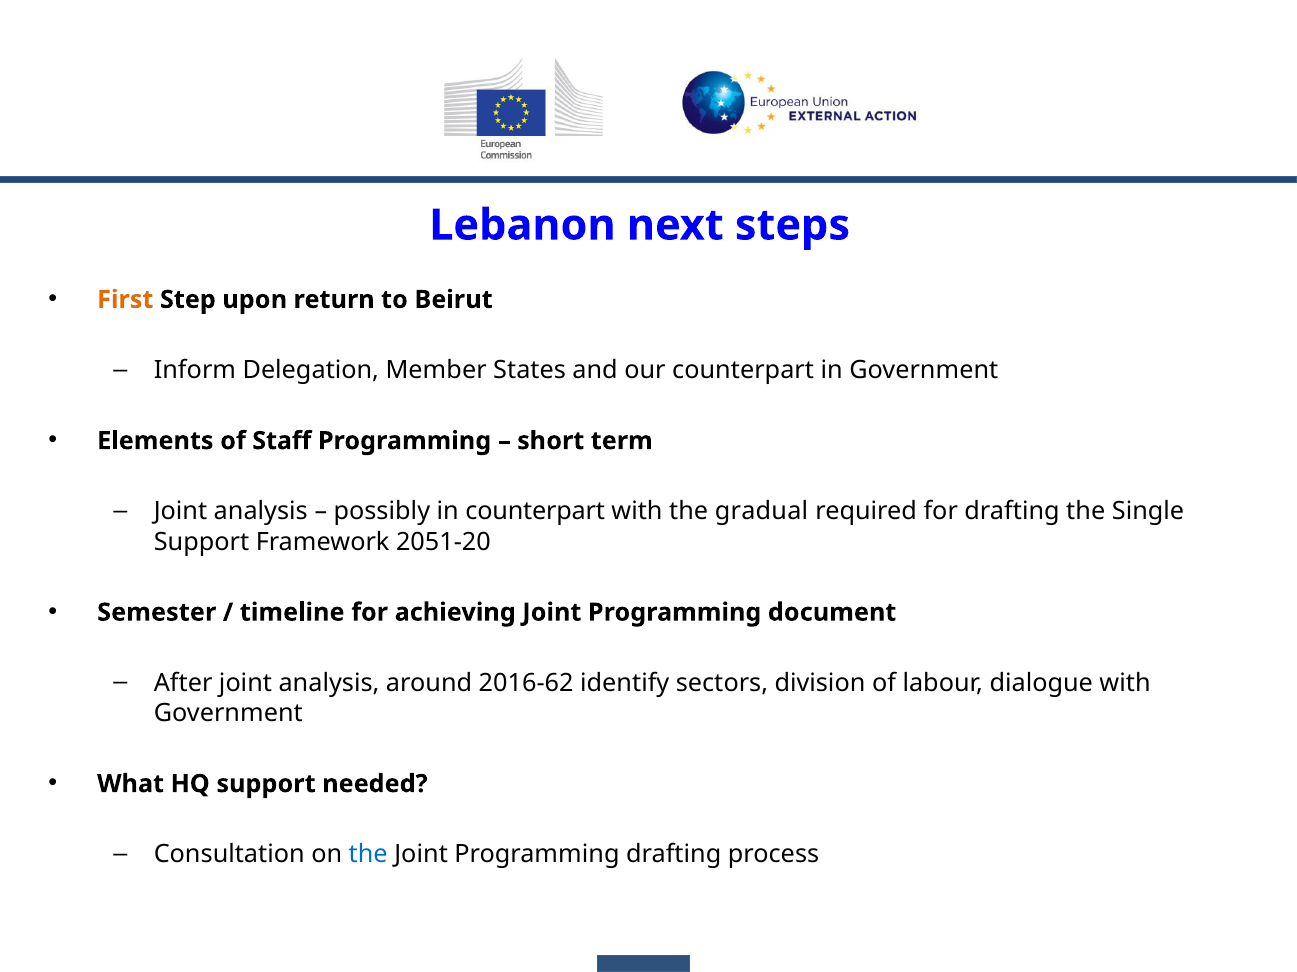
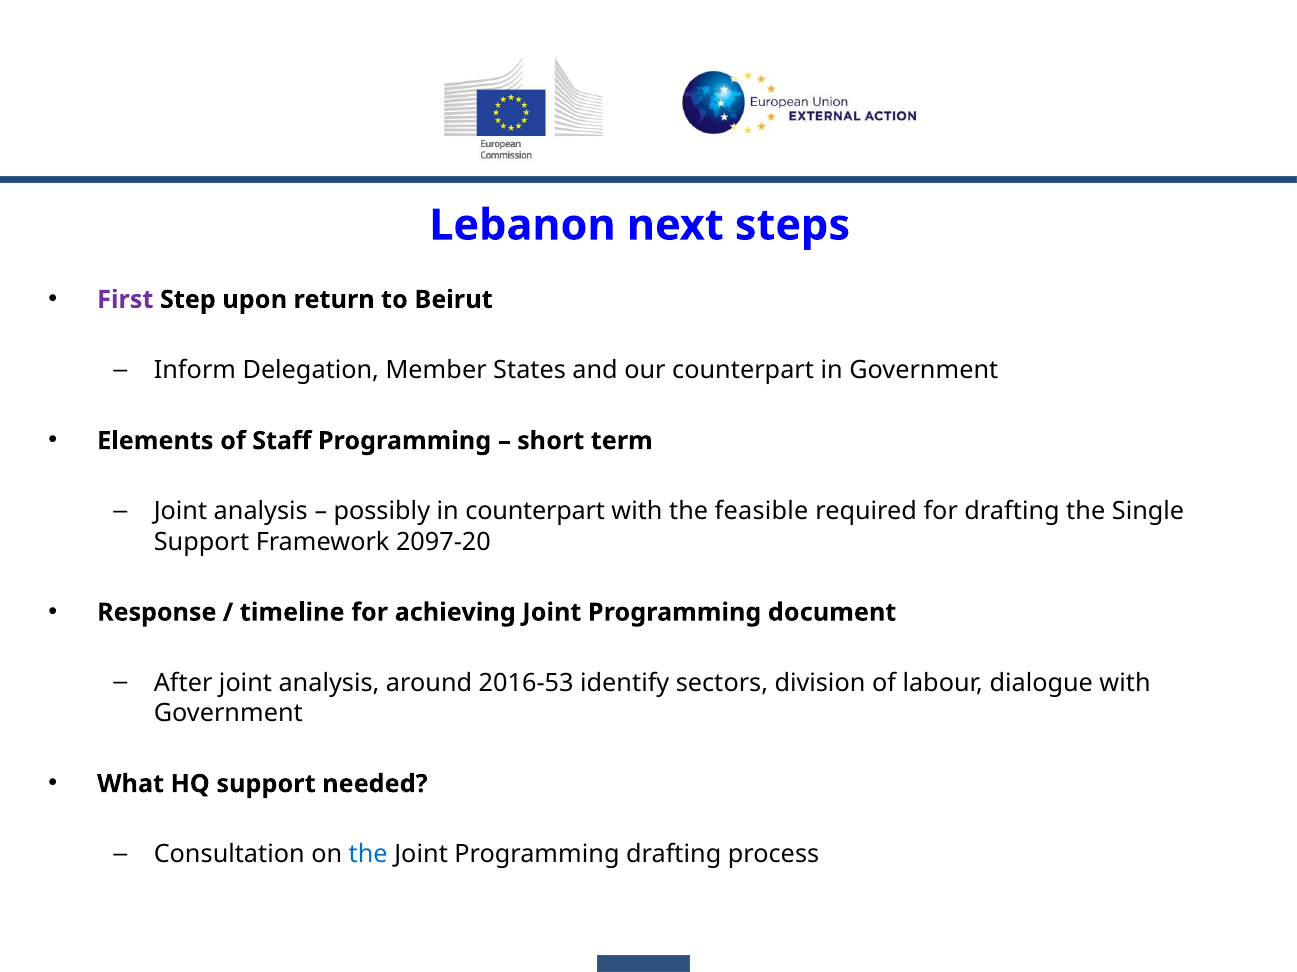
First colour: orange -> purple
gradual: gradual -> feasible
2051-20: 2051-20 -> 2097-20
Semester: Semester -> Response
2016-62: 2016-62 -> 2016-53
